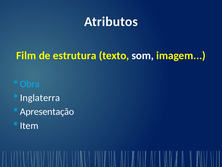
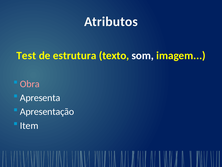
Film: Film -> Test
Obra colour: light blue -> pink
Inglaterra: Inglaterra -> Apresenta
